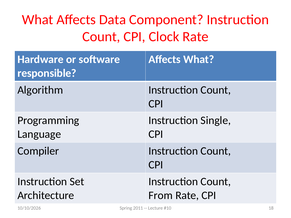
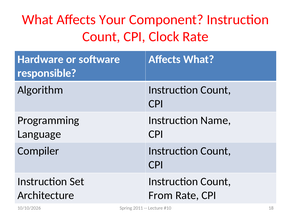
Data: Data -> Your
Single: Single -> Name
